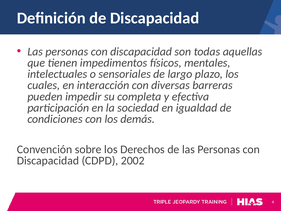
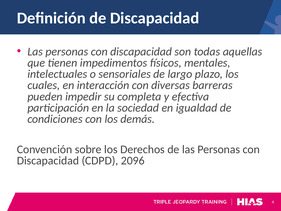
2002: 2002 -> 2096
